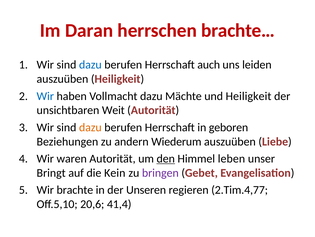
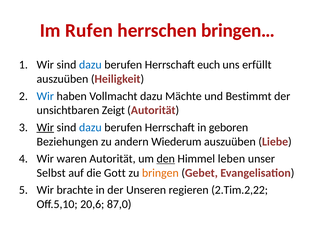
Daran: Daran -> Rufen
brachte…: brachte… -> bringen…
auch: auch -> euch
leiden: leiden -> erfüllt
und Heiligkeit: Heiligkeit -> Bestimmt
Weit: Weit -> Zeigt
Wir at (45, 127) underline: none -> present
dazu at (90, 127) colour: orange -> blue
Bringt: Bringt -> Selbst
Kein: Kein -> Gott
bringen colour: purple -> orange
2.Tim.4,77: 2.Tim.4,77 -> 2.Tim.2,22
41,4: 41,4 -> 87,0
